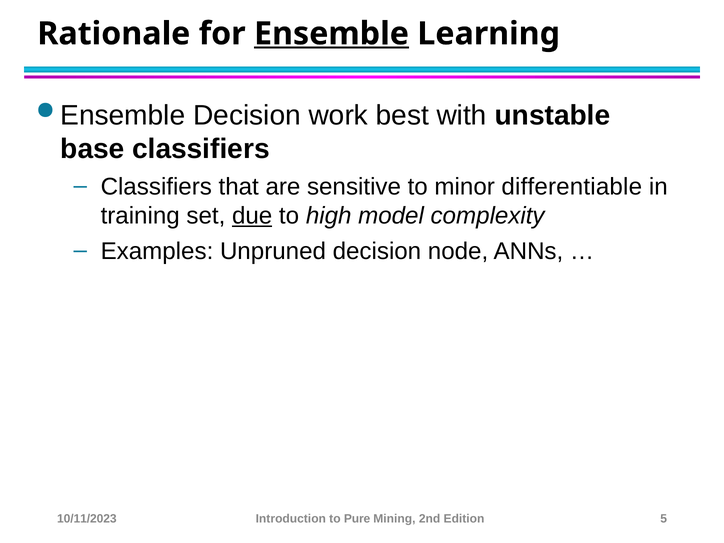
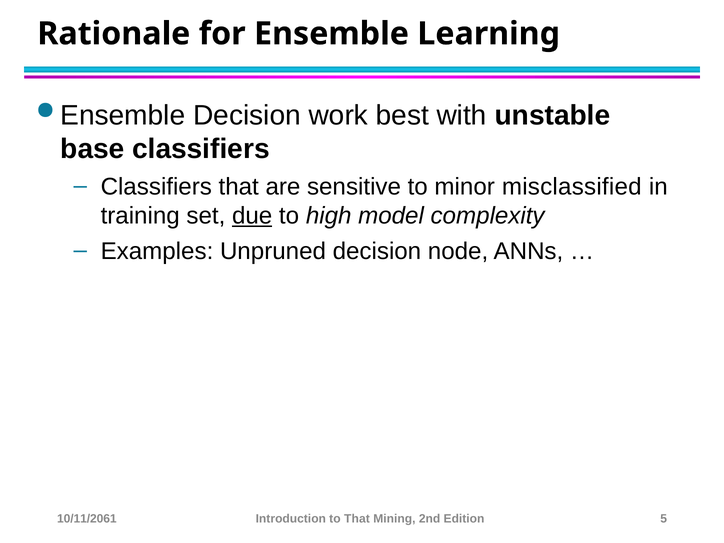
Ensemble at (331, 34) underline: present -> none
differentiable: differentiable -> misclassified
10/11/2023: 10/11/2023 -> 10/11/2061
to Pure: Pure -> That
